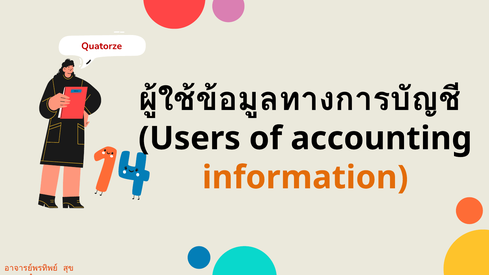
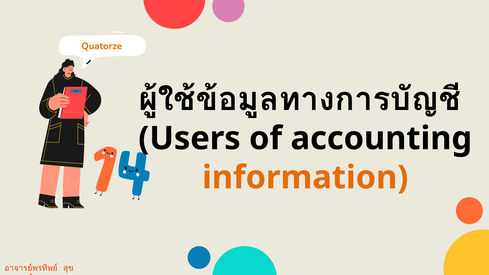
Quatorze colour: red -> orange
